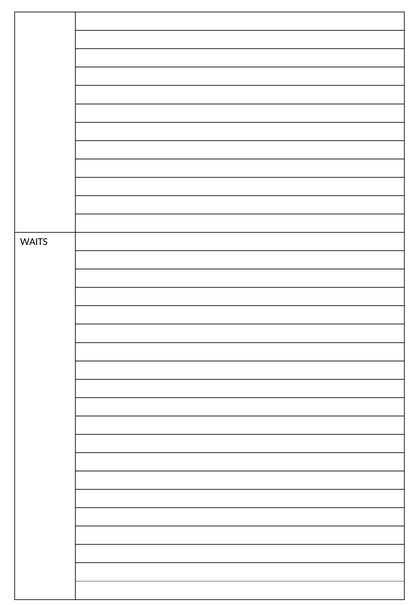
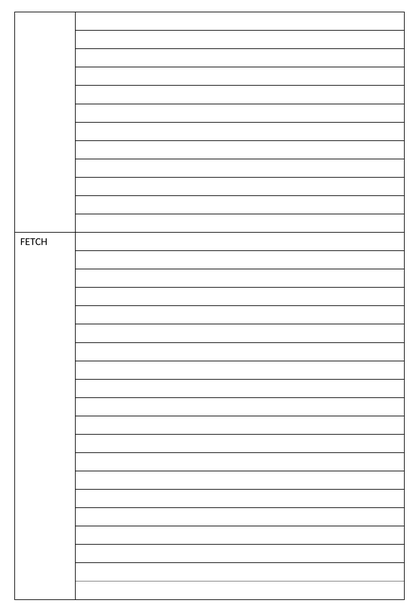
WAITS: WAITS -> FETCH
